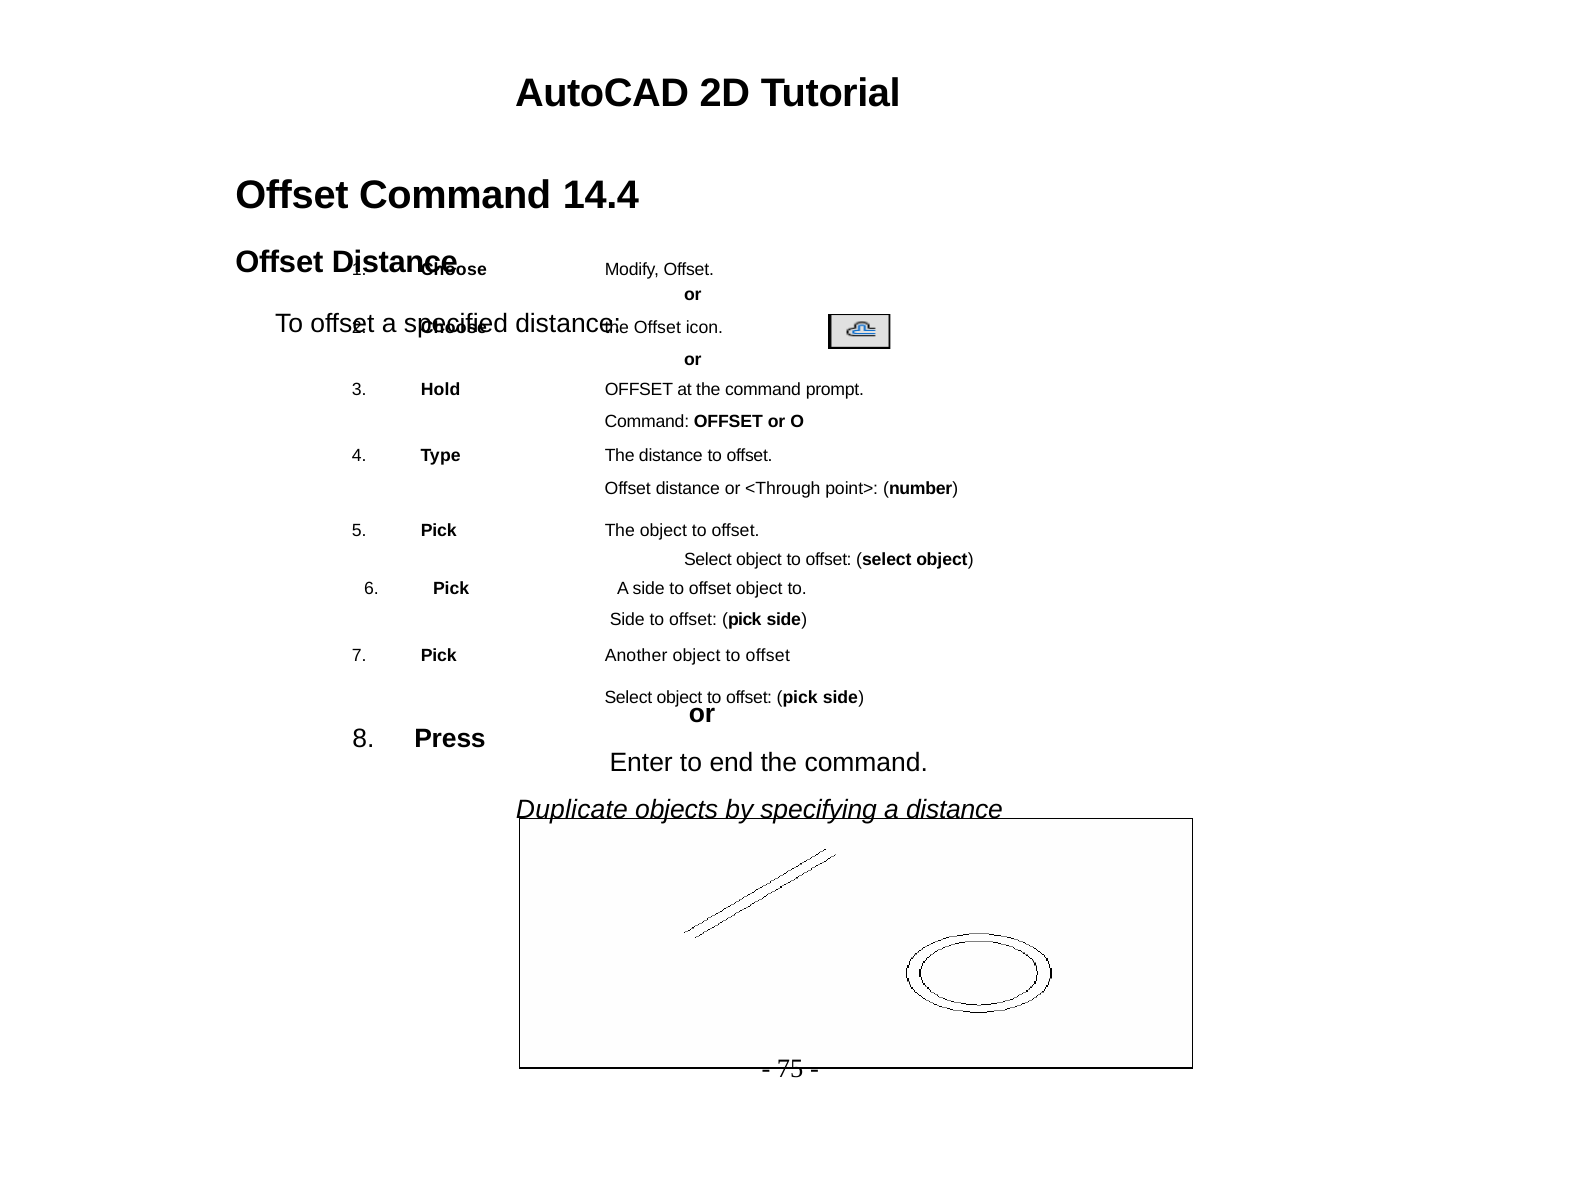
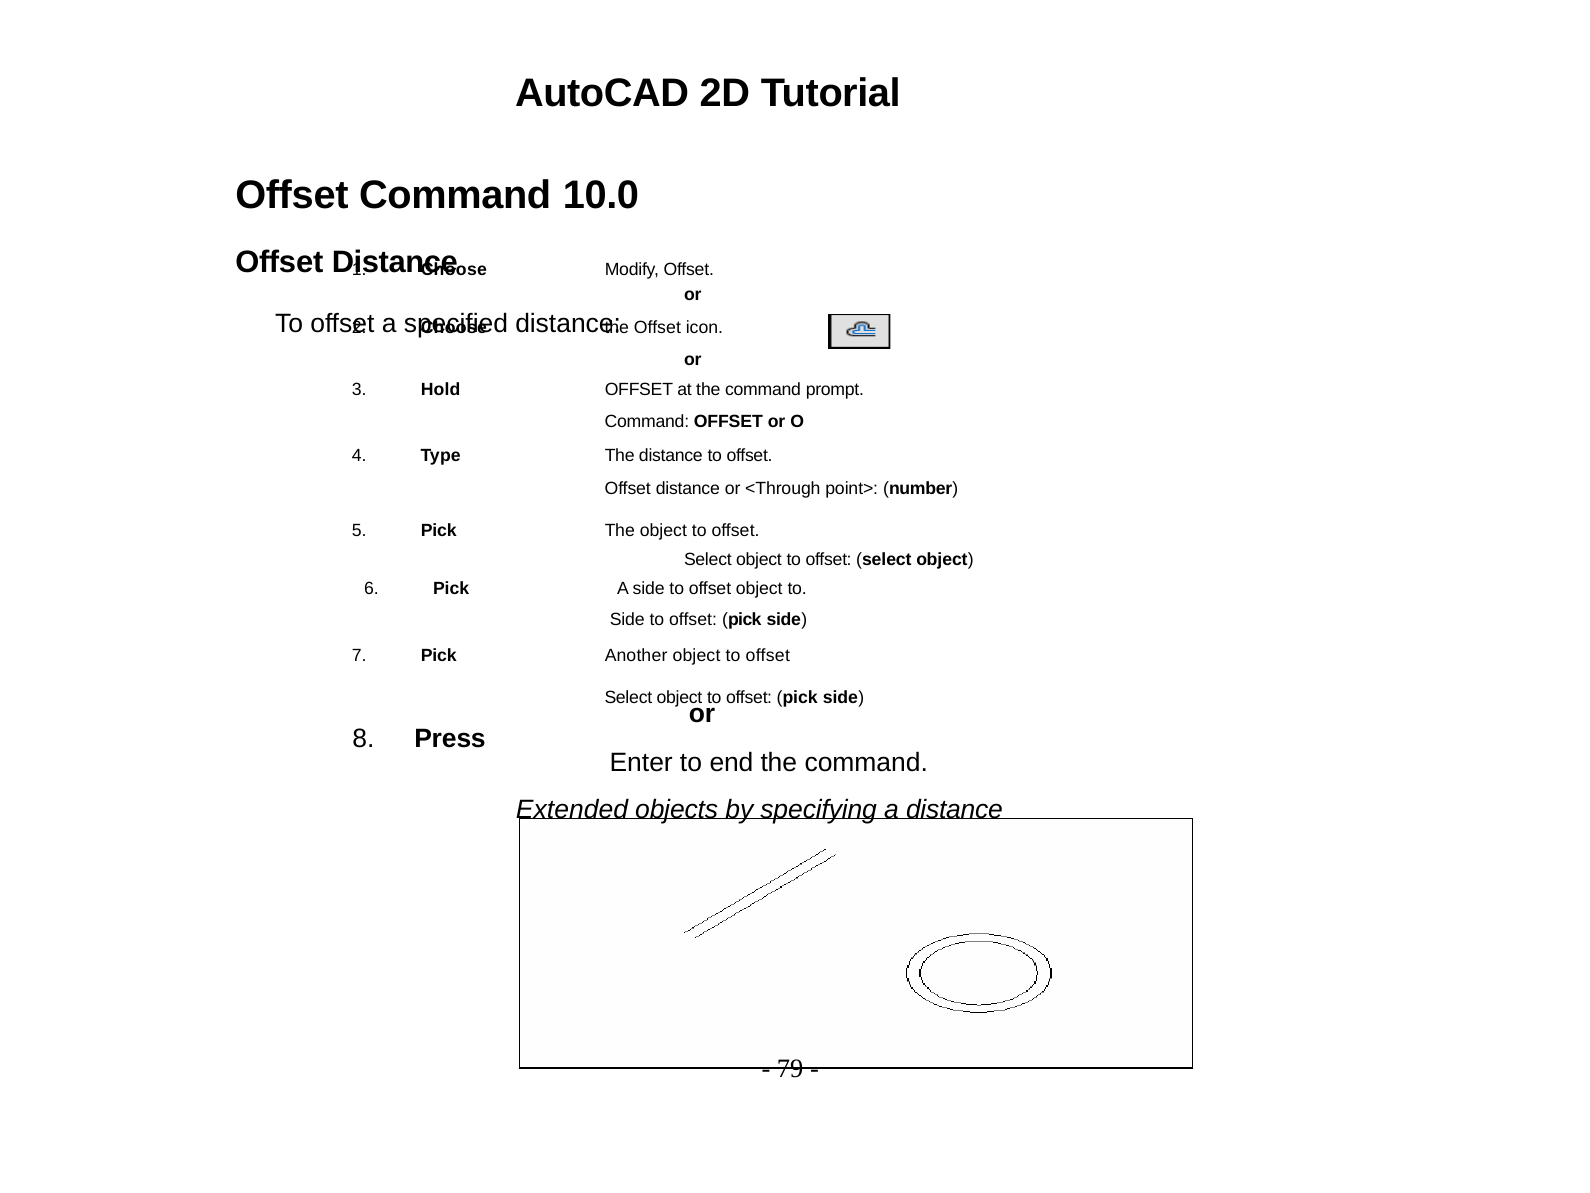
14.4: 14.4 -> 10.0
Duplicate: Duplicate -> Extended
75: 75 -> 79
